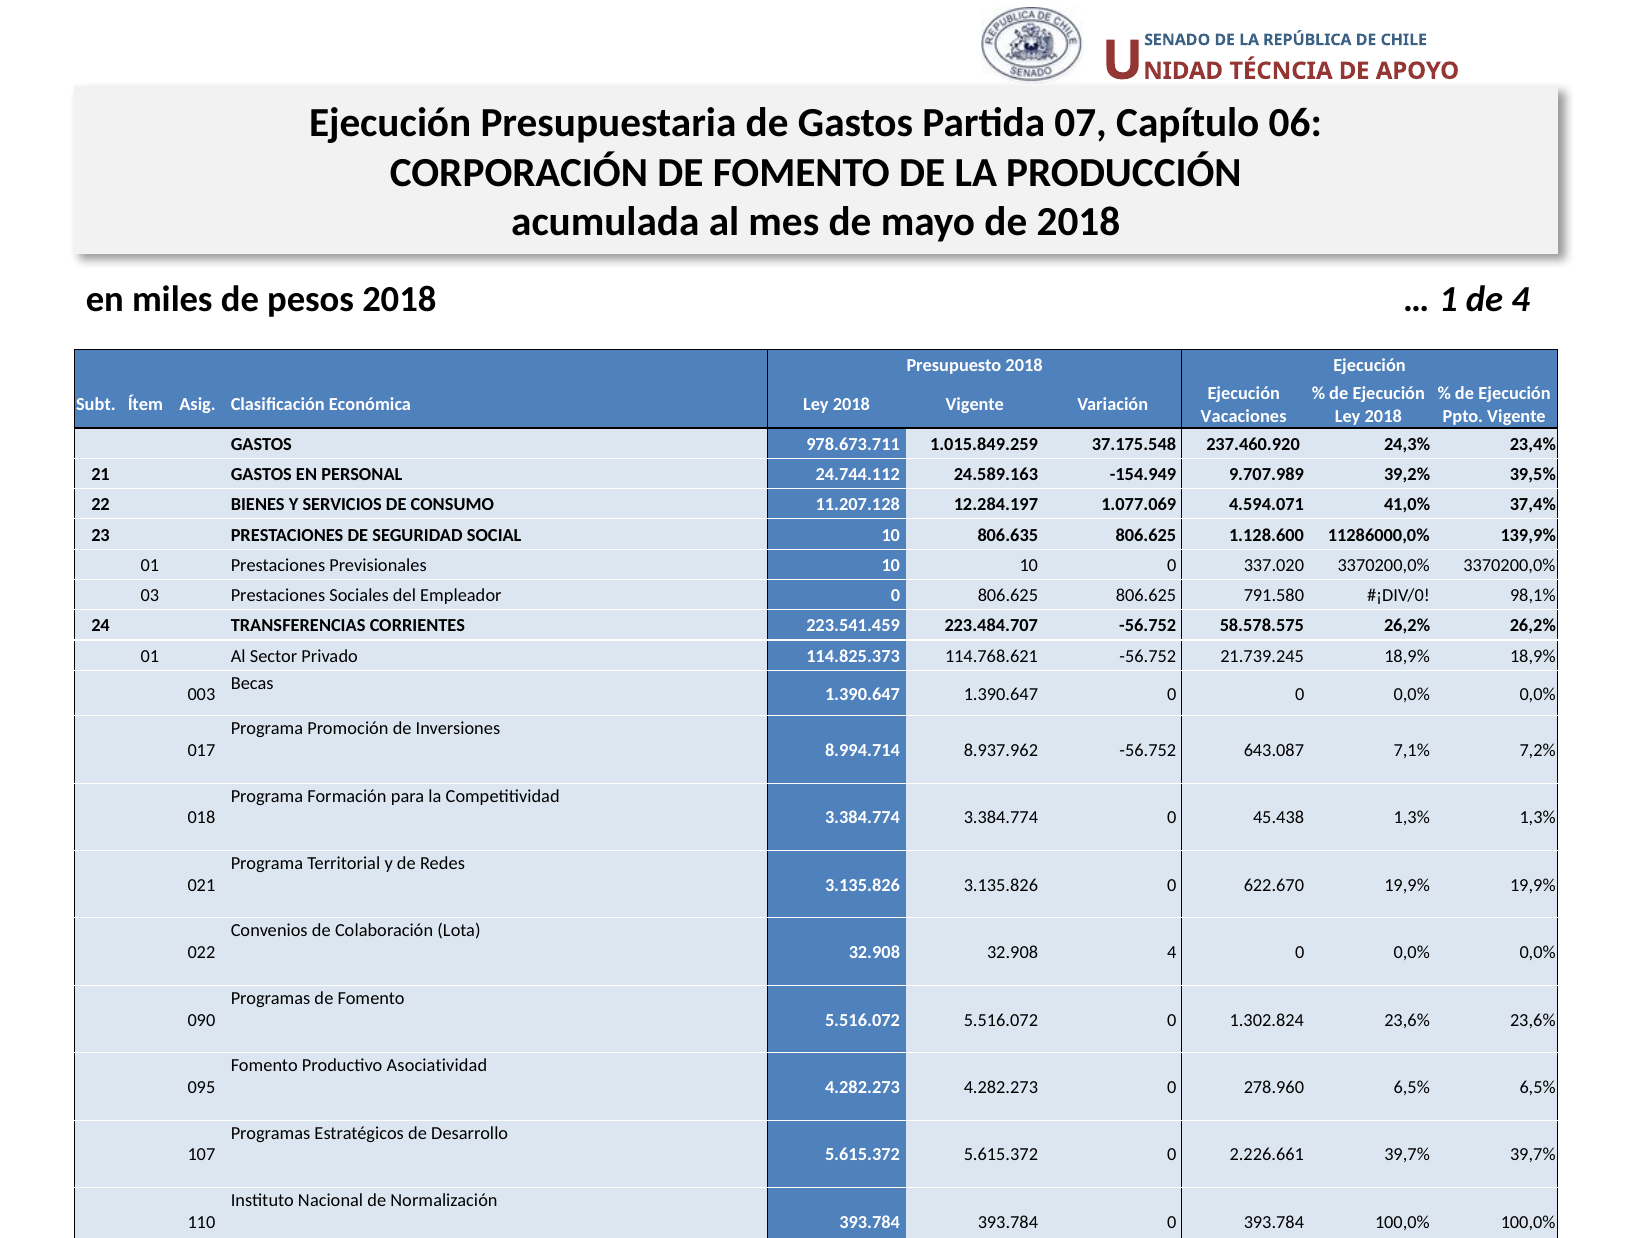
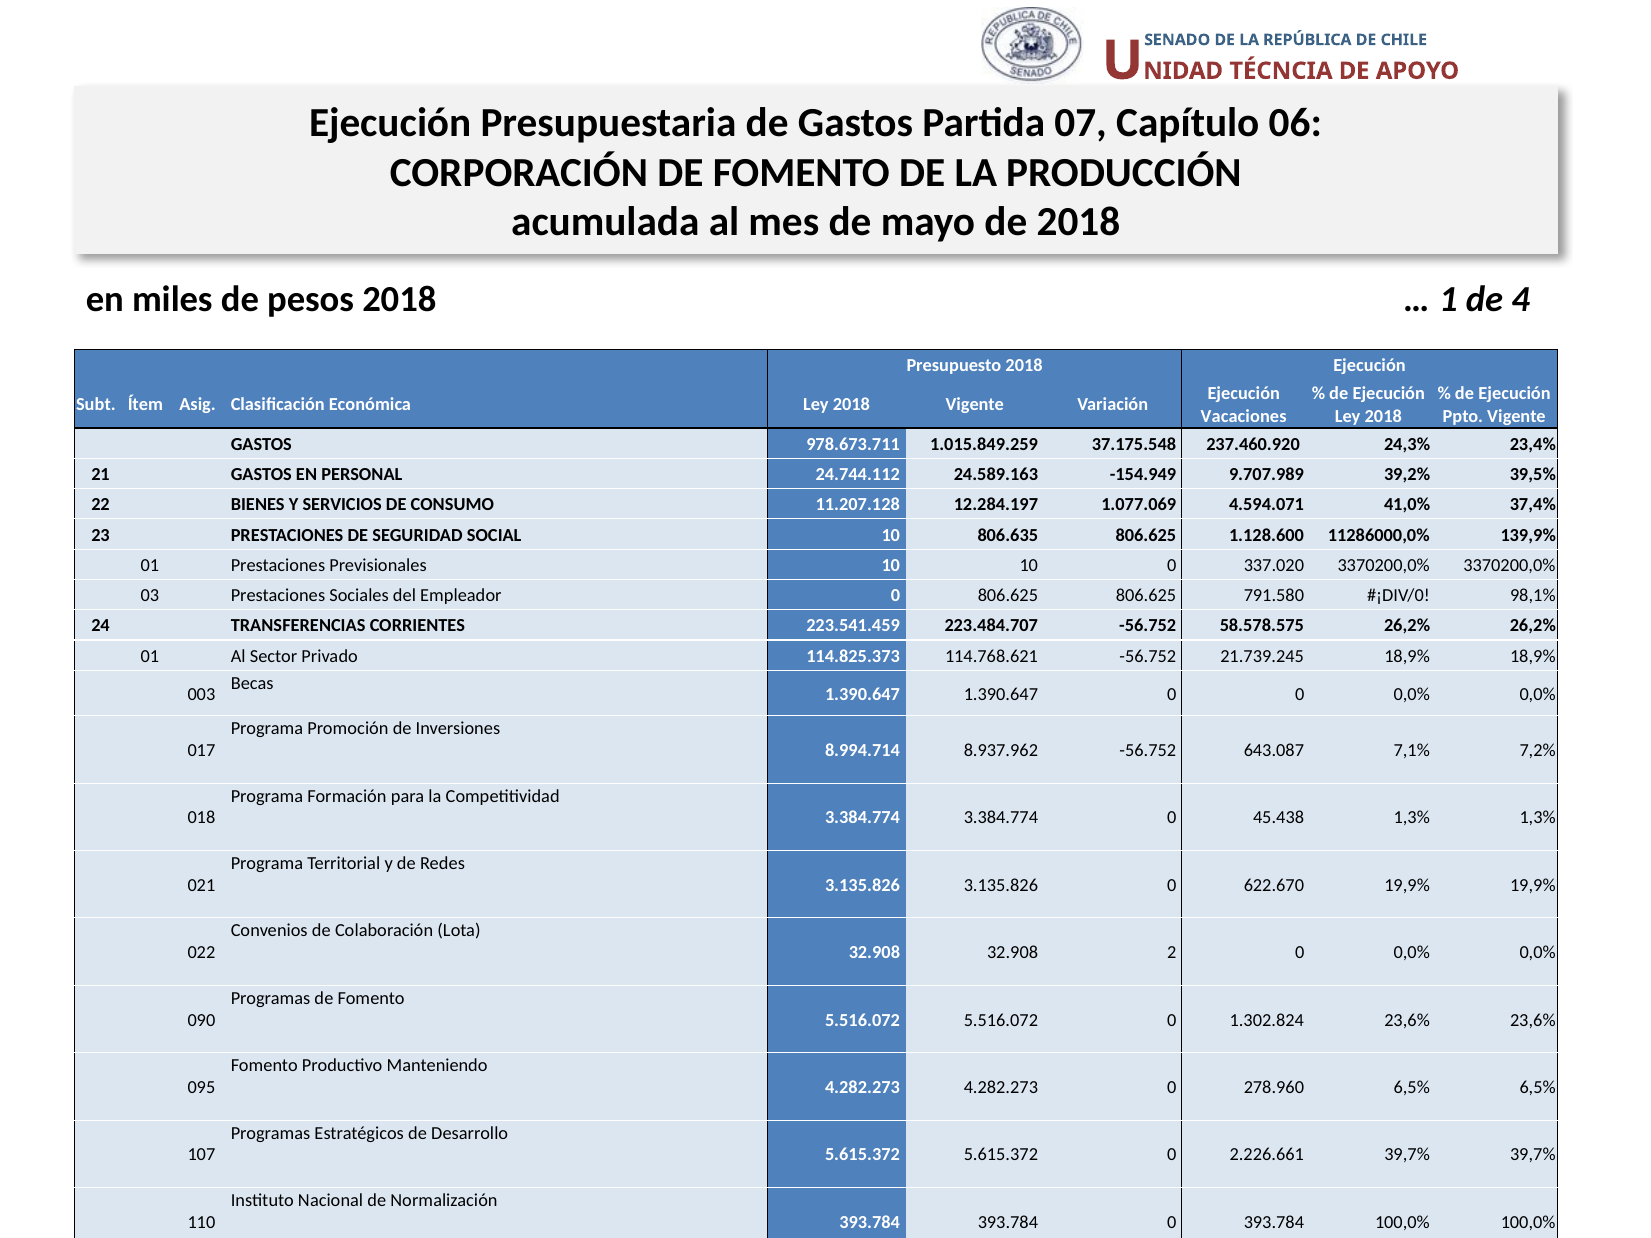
32.908 4: 4 -> 2
Asociatividad: Asociatividad -> Manteniendo
